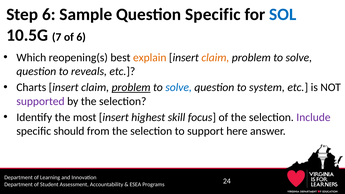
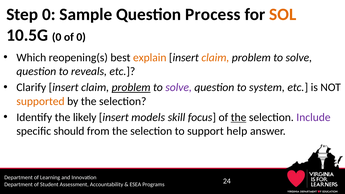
Step 6: 6 -> 0
Question Specific: Specific -> Process
SOL colour: blue -> orange
10.5G 7: 7 -> 0
of 6: 6 -> 0
Charts: Charts -> Clarify
solve at (179, 87) colour: blue -> purple
supported colour: purple -> orange
most: most -> likely
highest: highest -> models
the at (239, 117) underline: none -> present
here: here -> help
